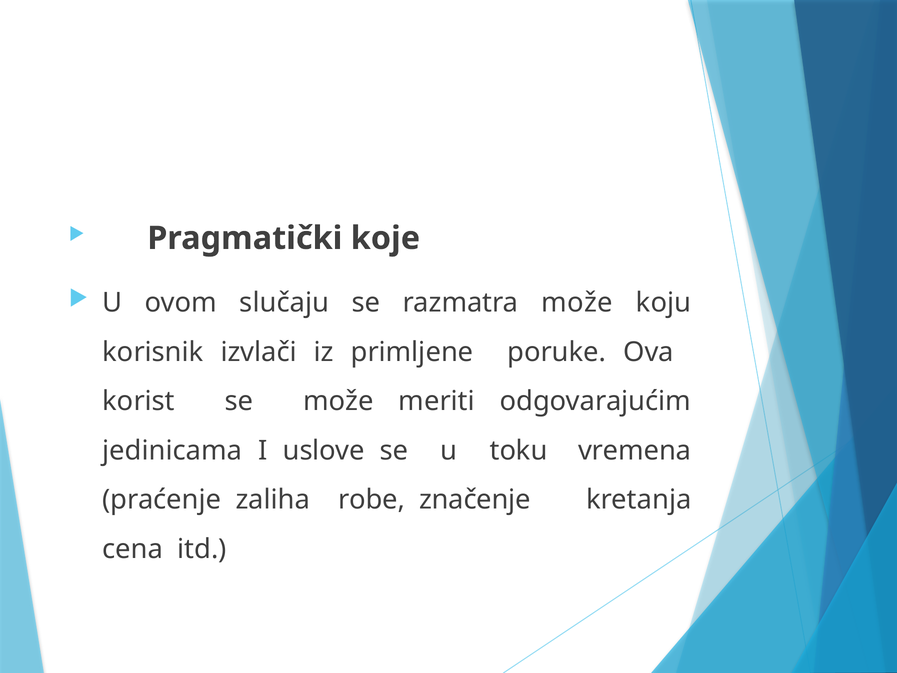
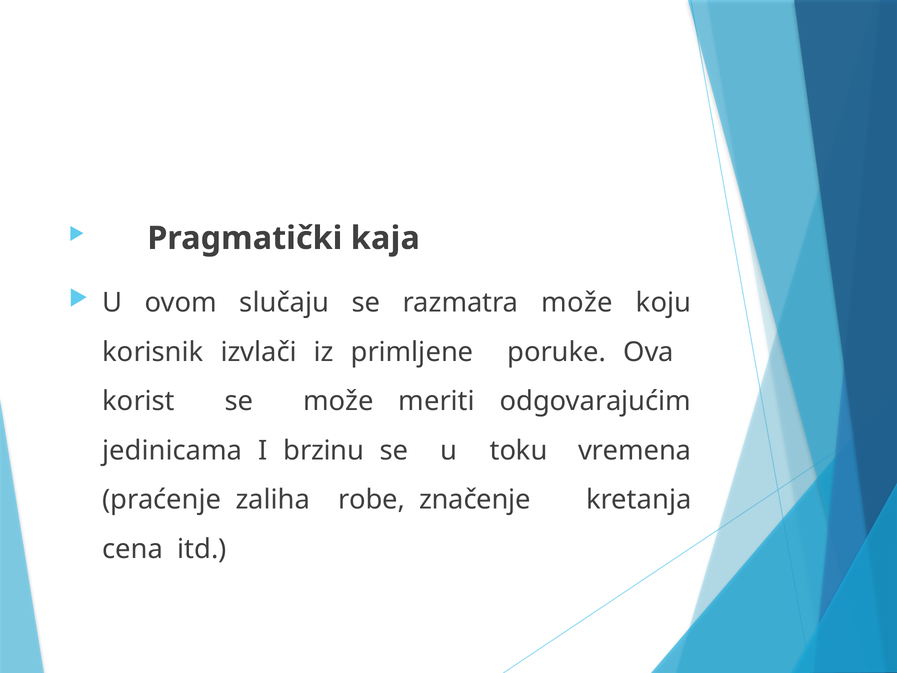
koje: koje -> kaja
uslove: uslove -> brzinu
